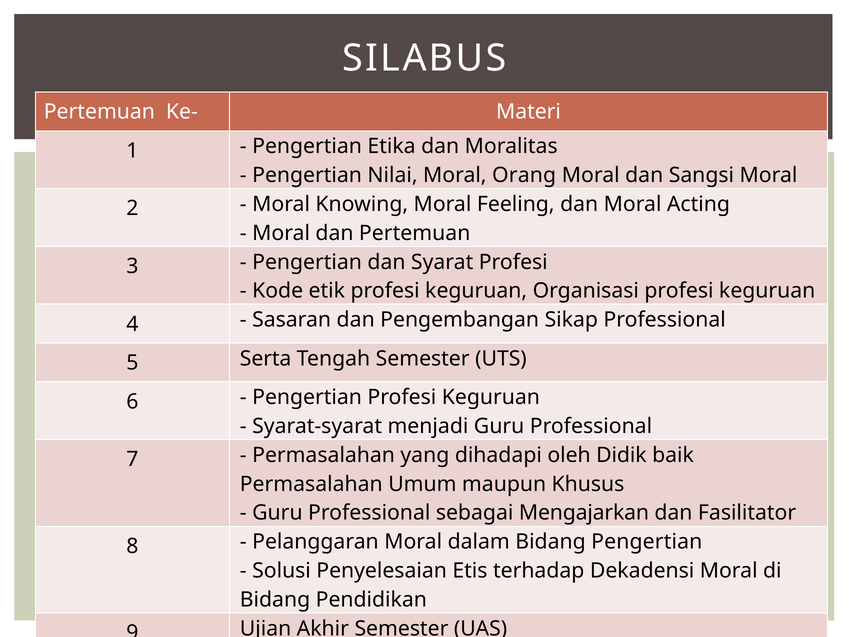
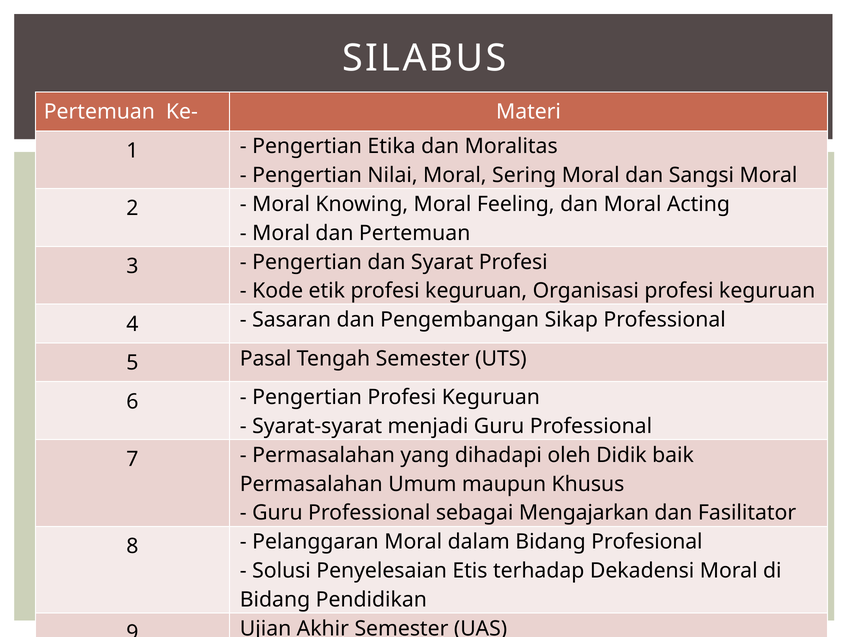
Orang: Orang -> Sering
Serta: Serta -> Pasal
Bidang Pengertian: Pengertian -> Profesional
